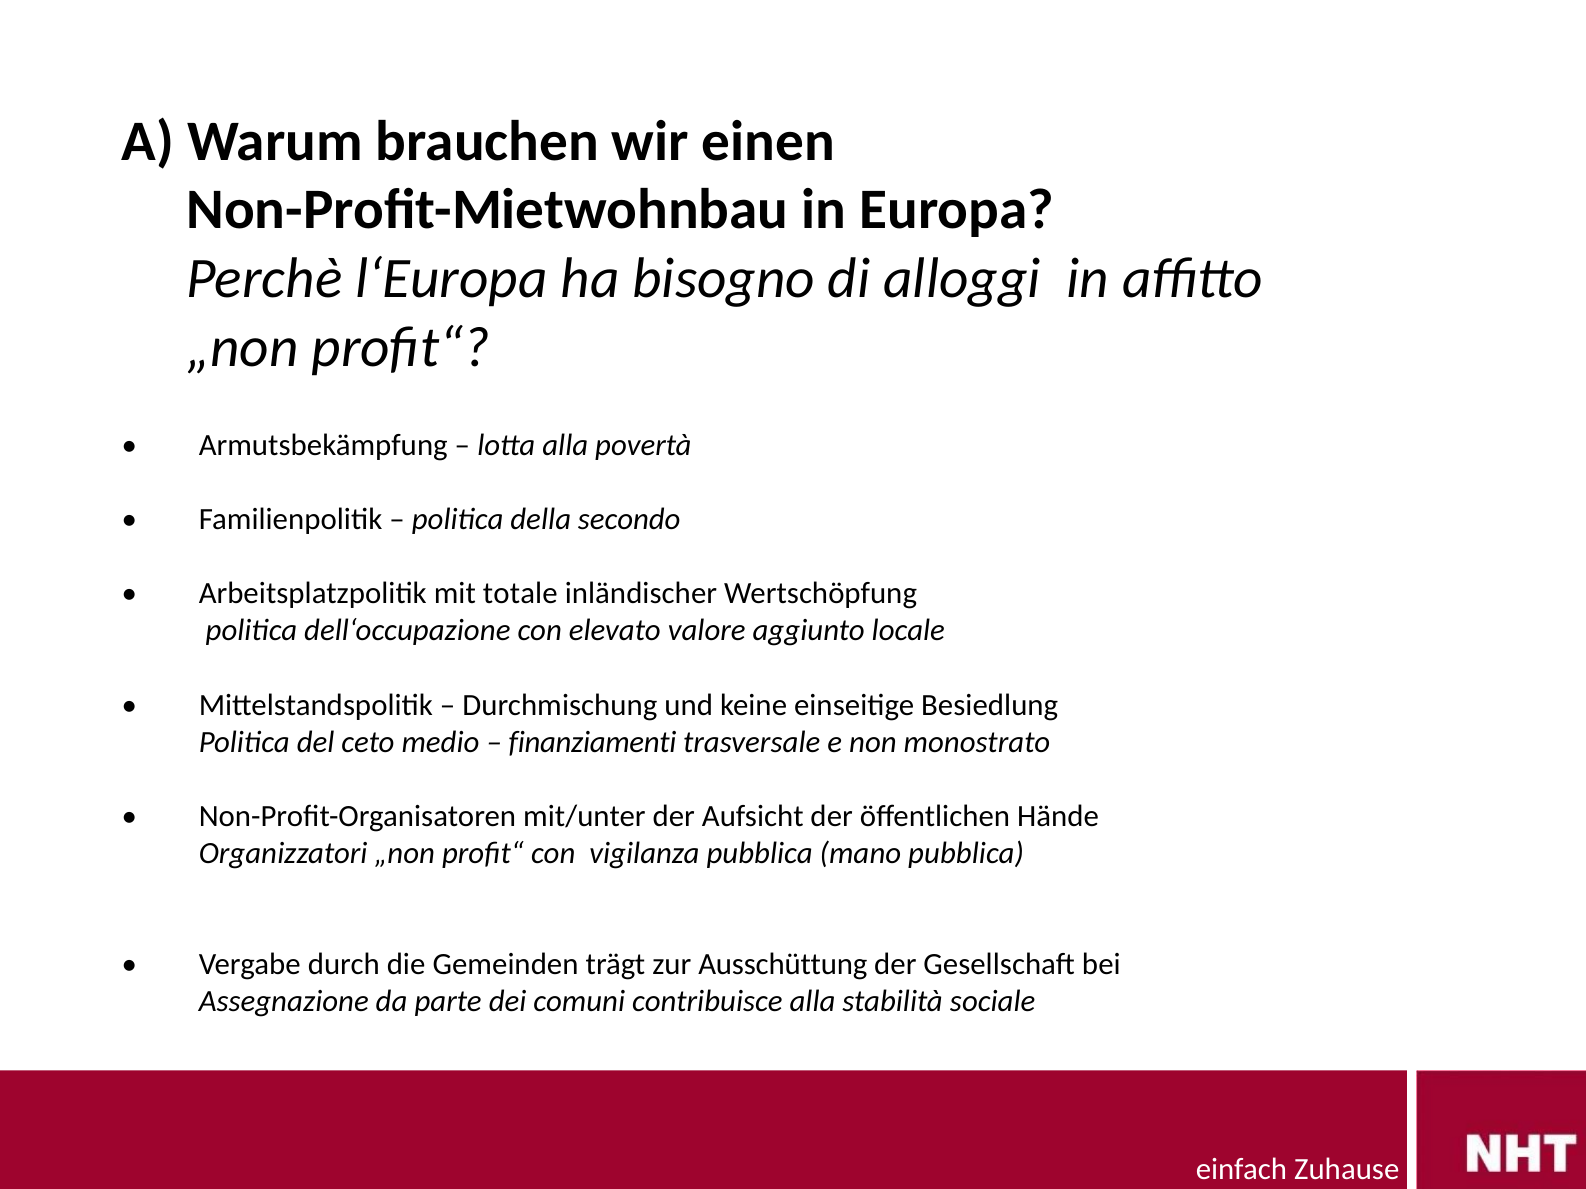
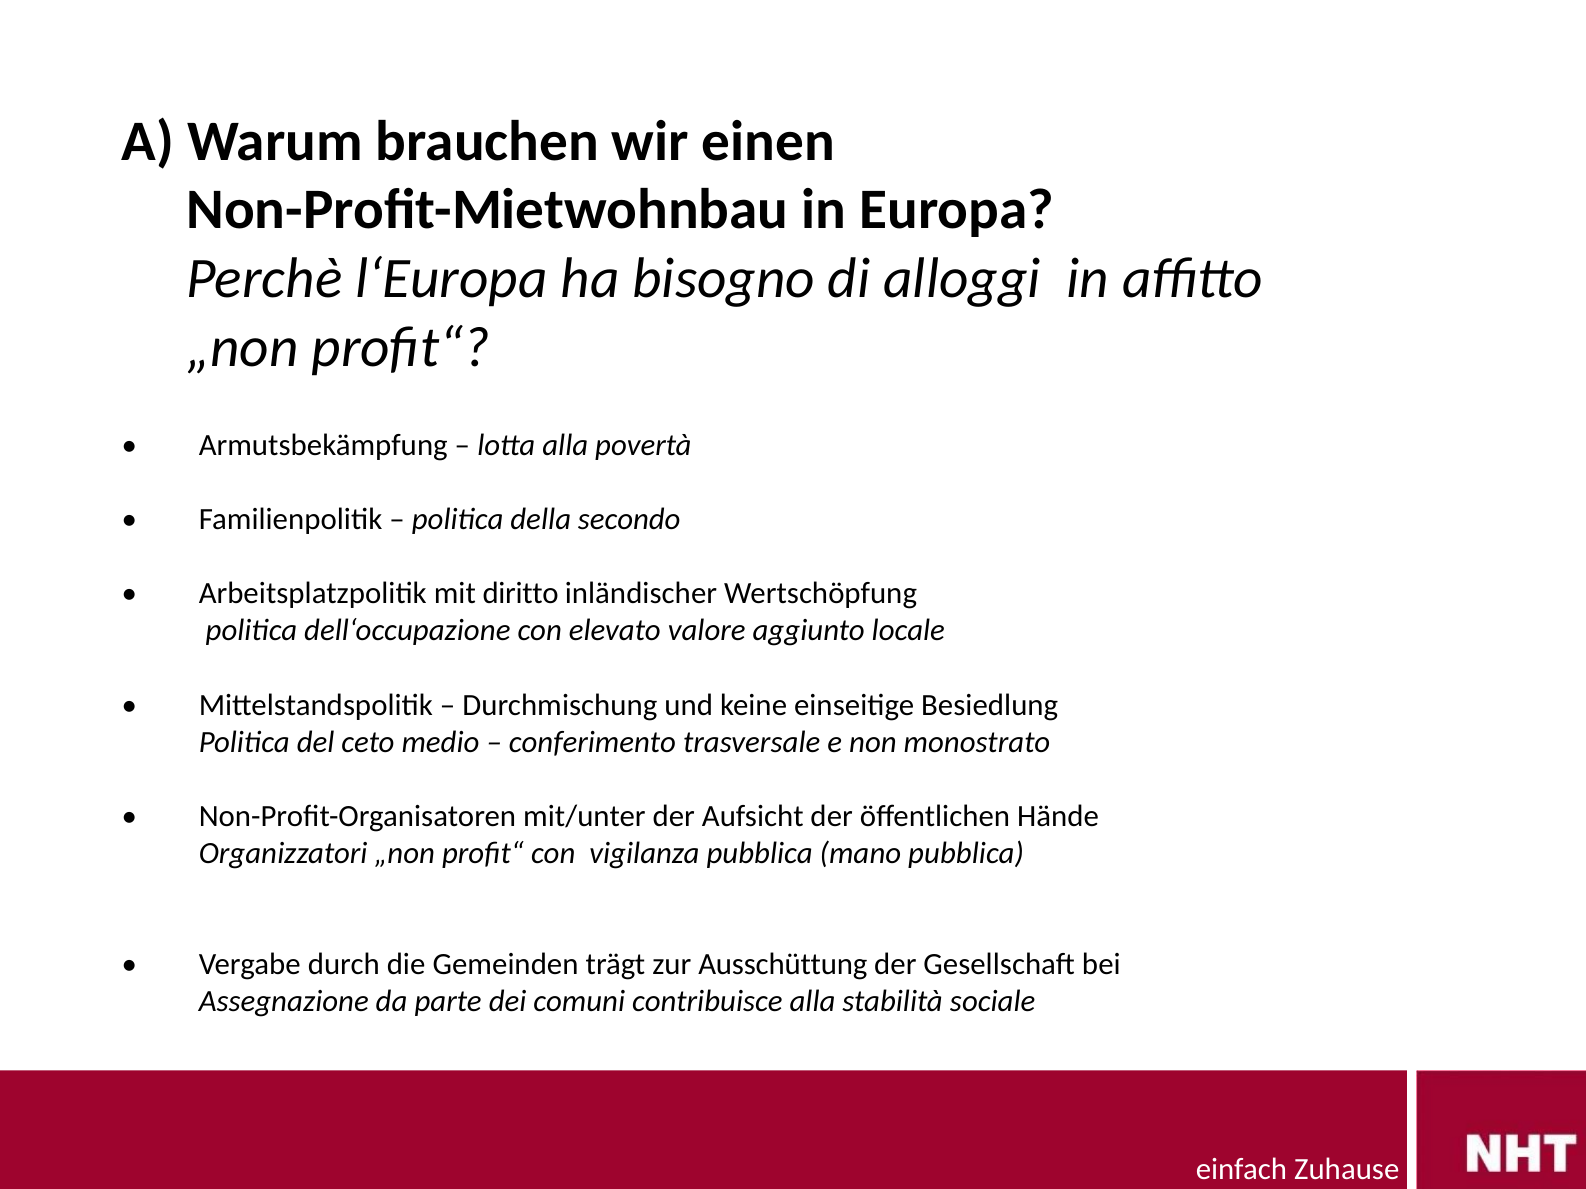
totale: totale -> diritto
finanziamenti: finanziamenti -> conferimento
